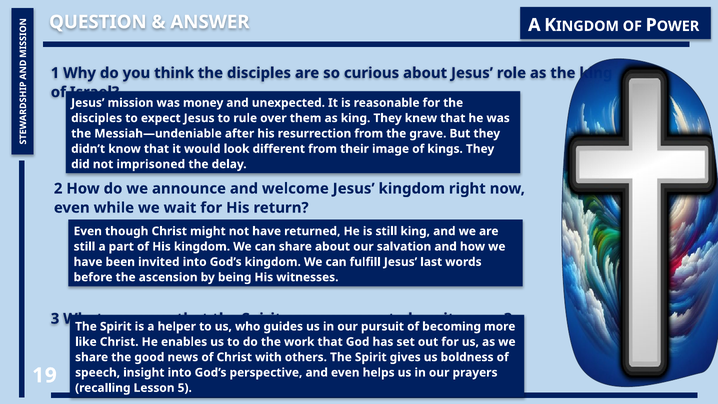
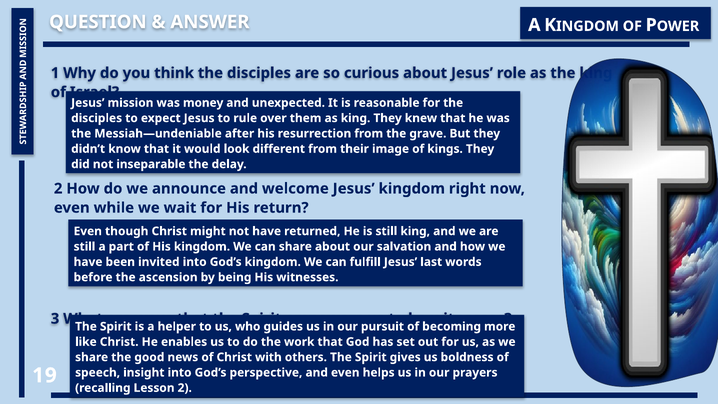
imprisoned: imprisoned -> inseparable
Lesson 5: 5 -> 2
